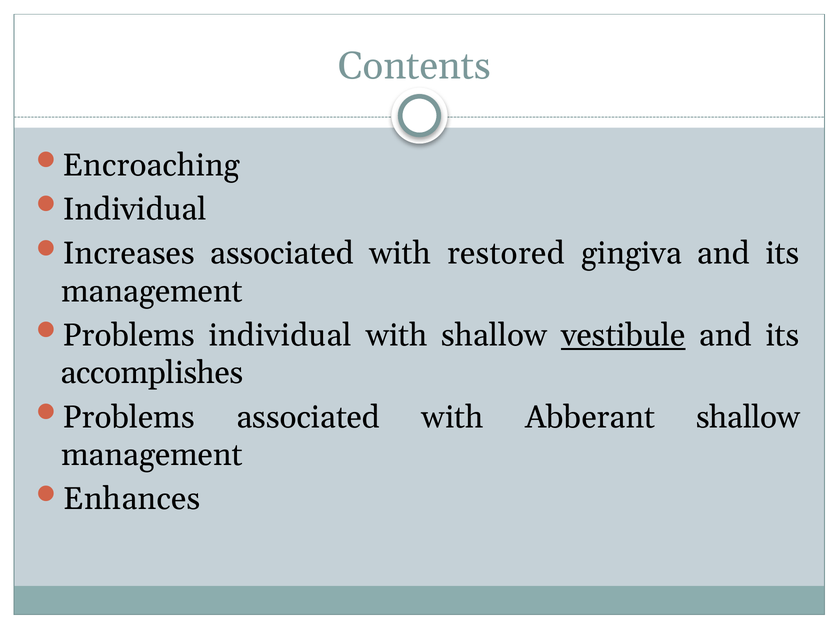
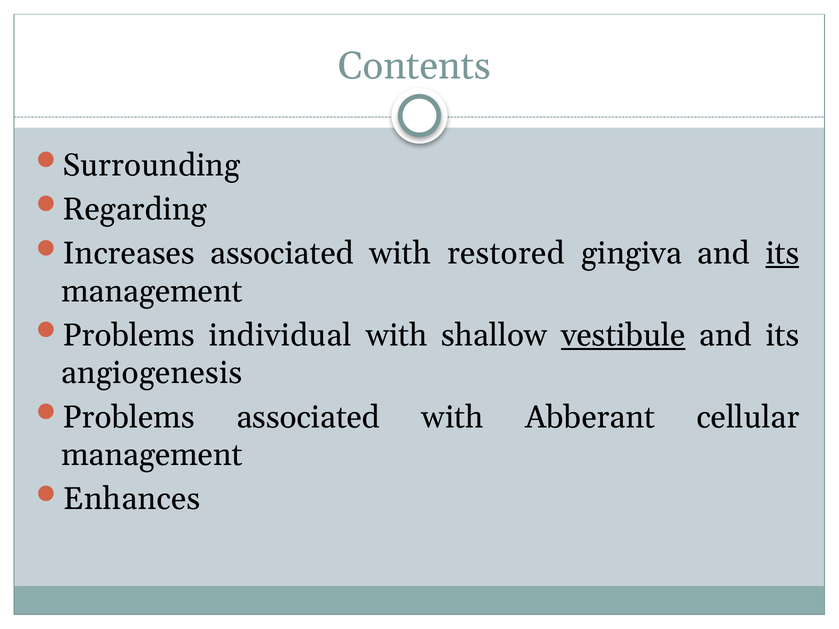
Encroaching: Encroaching -> Surrounding
Individual at (135, 209): Individual -> Regarding
its at (782, 254) underline: none -> present
accomplishes: accomplishes -> angiogenesis
Abberant shallow: shallow -> cellular
